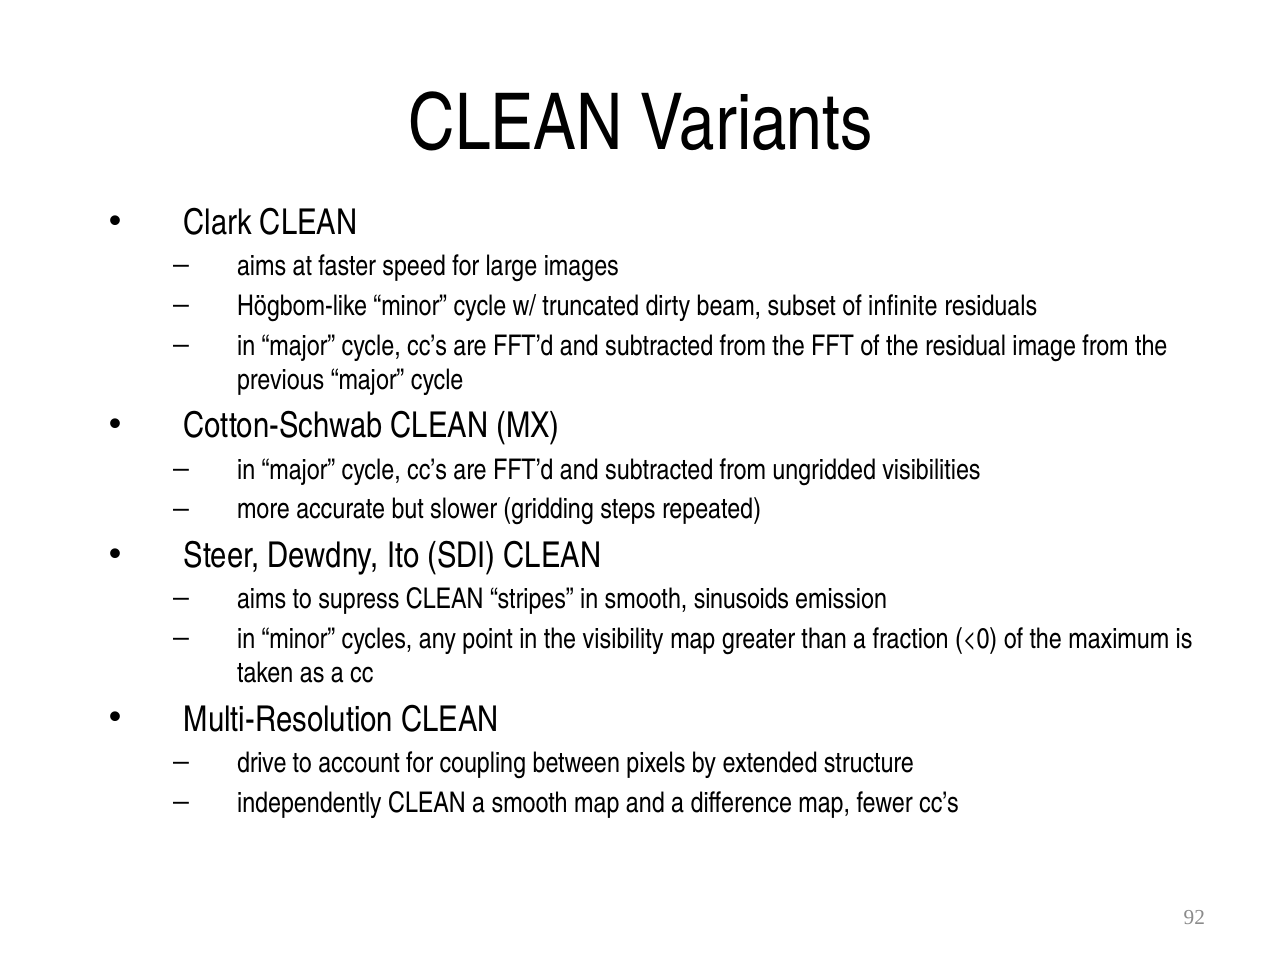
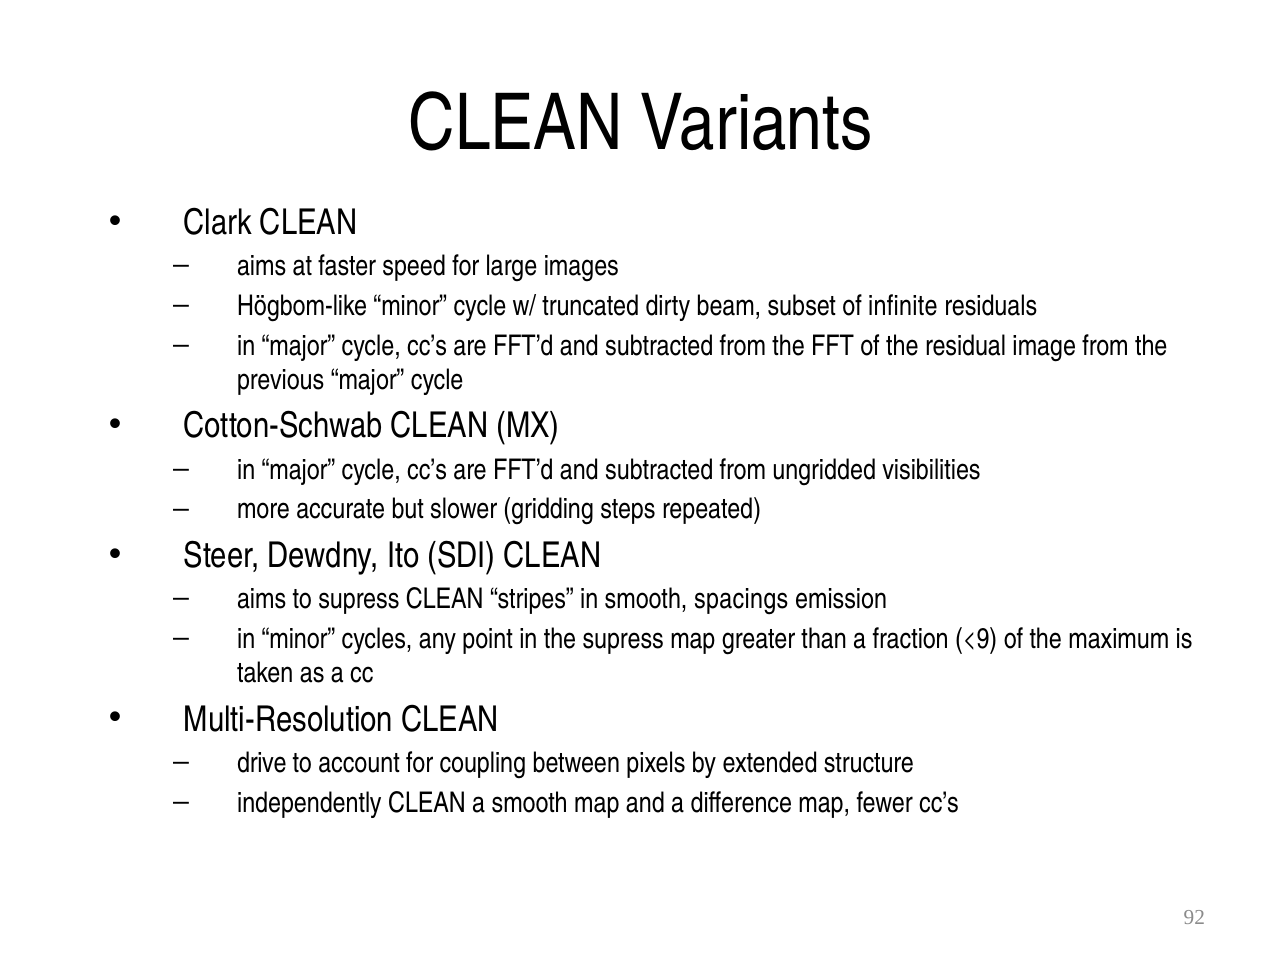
sinusoids: sinusoids -> spacings
the visibility: visibility -> supress
<0: <0 -> <9
